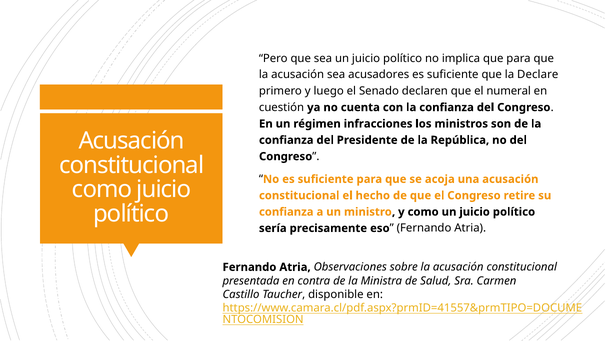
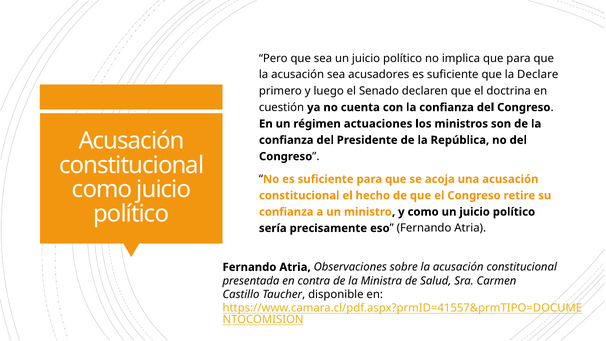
numeral: numeral -> doctrina
infracciones: infracciones -> actuaciones
